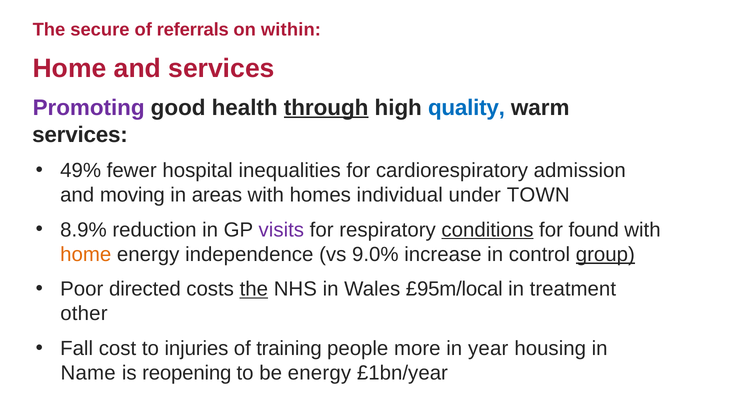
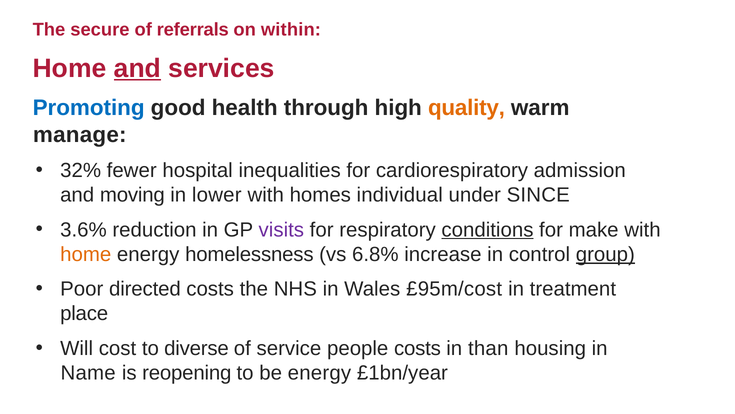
and at (137, 68) underline: none -> present
Promoting colour: purple -> blue
through underline: present -> none
quality colour: blue -> orange
services at (80, 134): services -> manage
49%: 49% -> 32%
areas: areas -> lower
TOWN: TOWN -> SINCE
8.9%: 8.9% -> 3.6%
found: found -> make
independence: independence -> homelessness
9.0%: 9.0% -> 6.8%
the at (254, 289) underline: present -> none
£95m/local: £95m/local -> £95m/cost
other: other -> place
Fall: Fall -> Will
injuries: injuries -> diverse
training: training -> service
people more: more -> costs
year: year -> than
